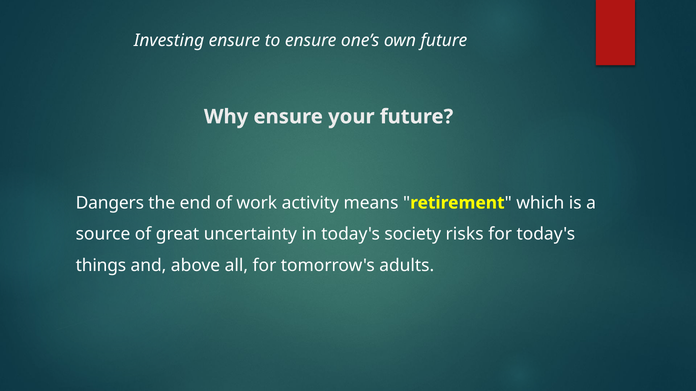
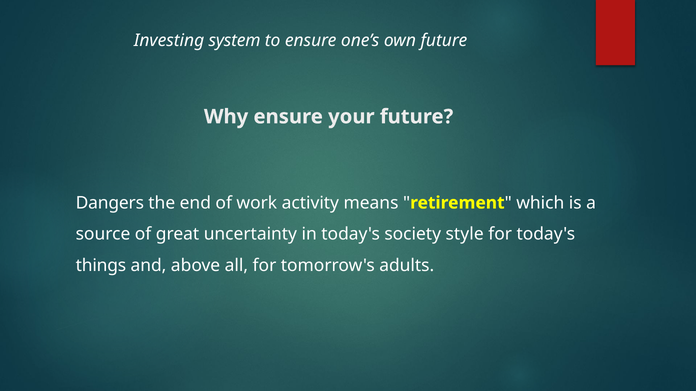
Investing ensure: ensure -> system
risks: risks -> style
